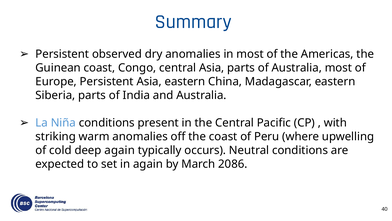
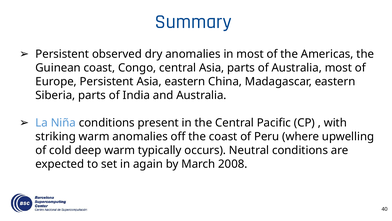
deep again: again -> warm
2086: 2086 -> 2008
